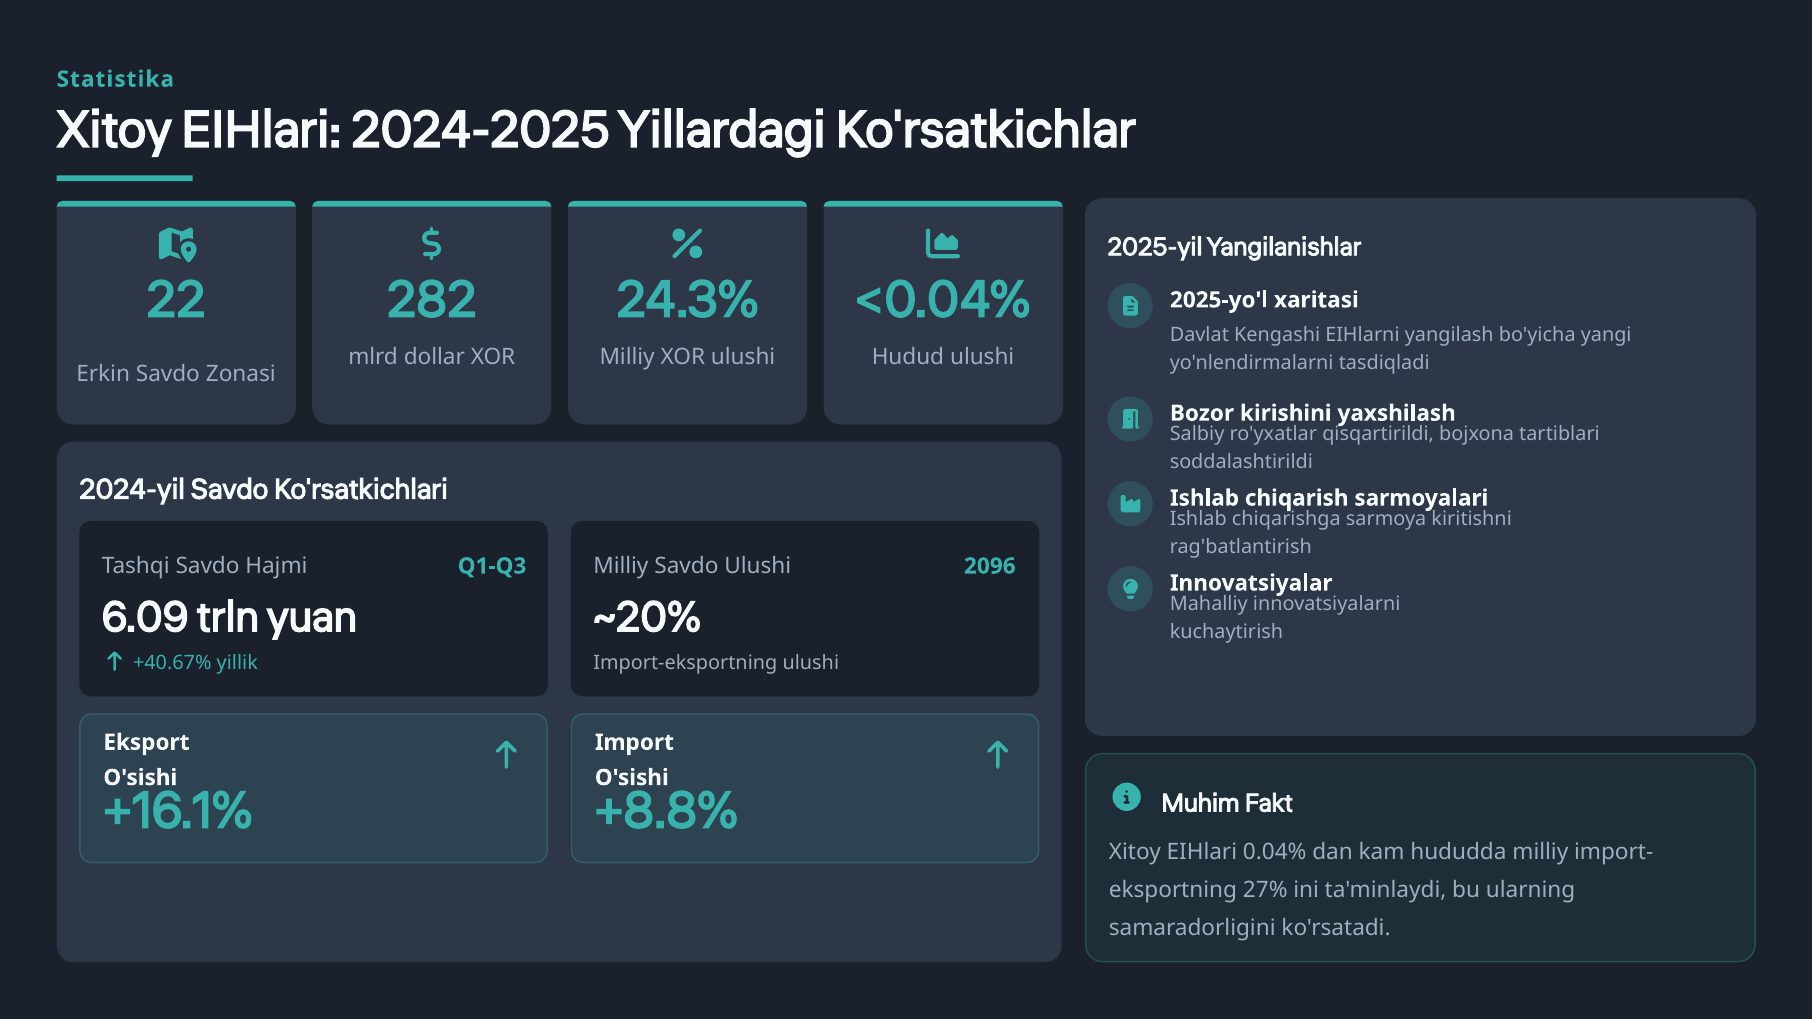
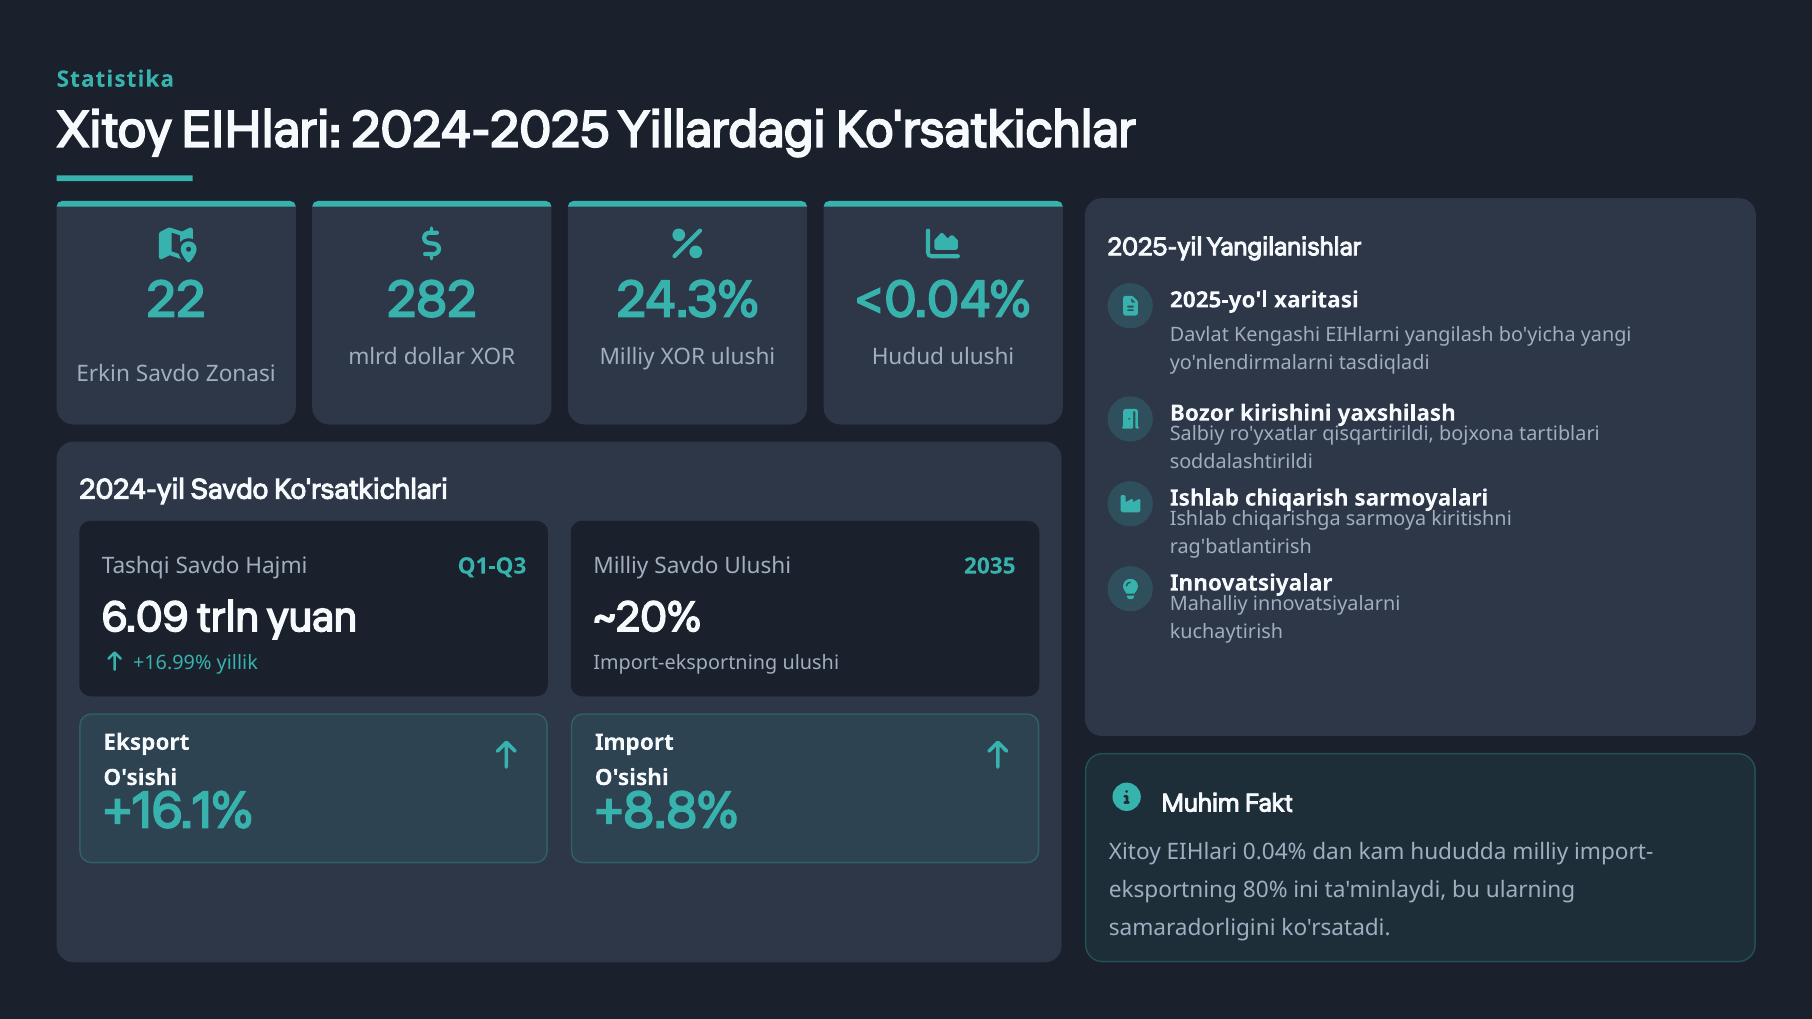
2096: 2096 -> 2035
+40.67%: +40.67% -> +16.99%
27%: 27% -> 80%
